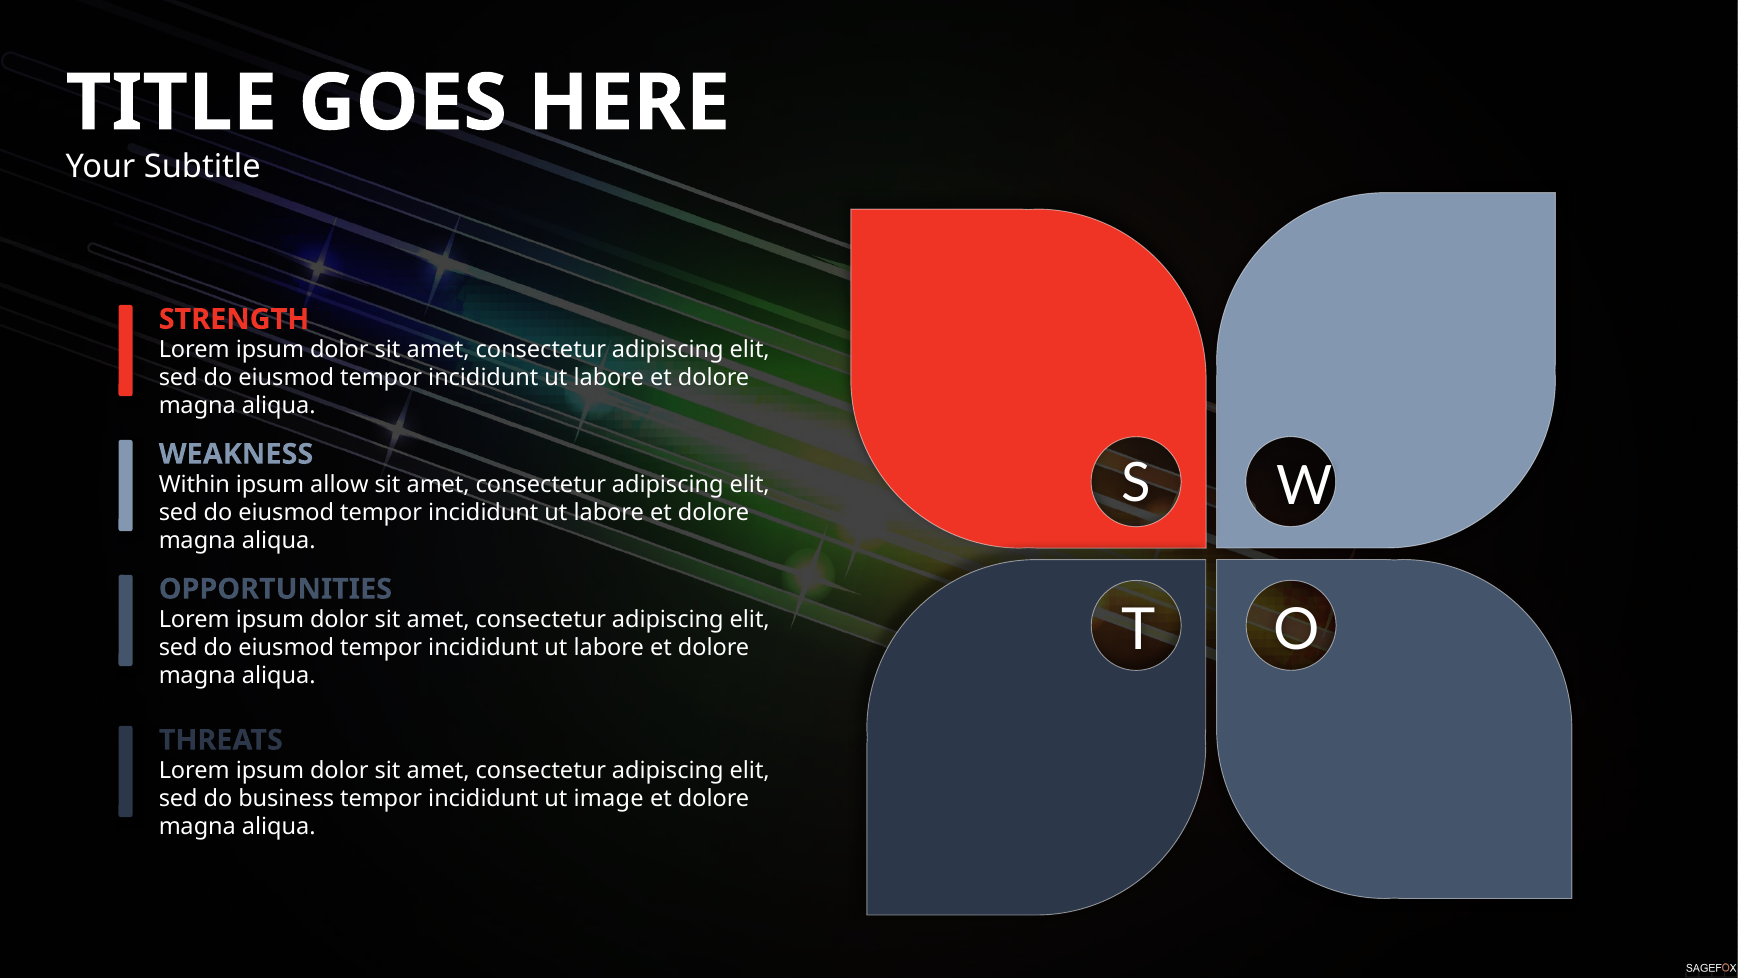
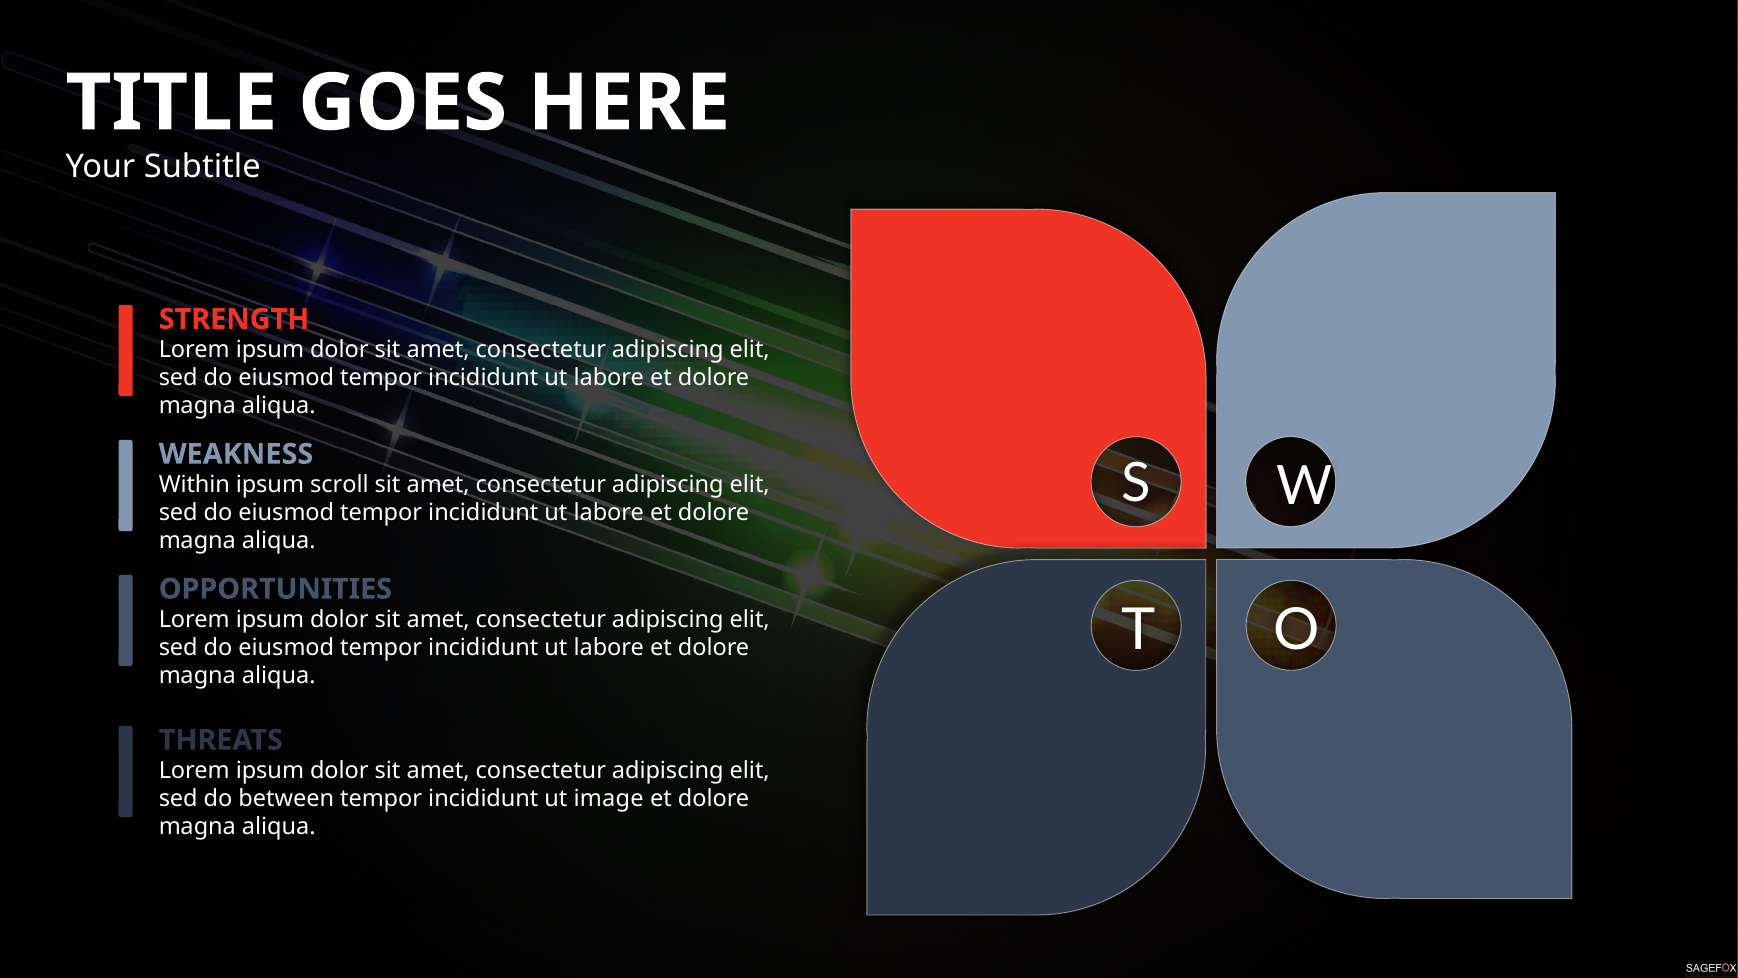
allow: allow -> scroll
business: business -> between
